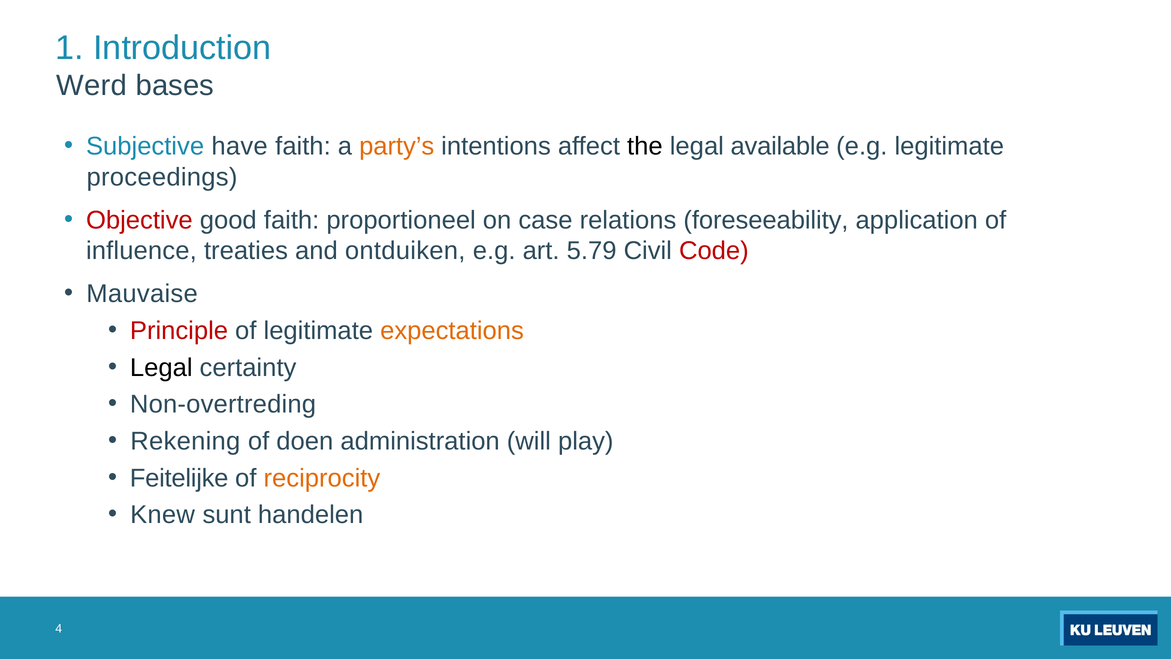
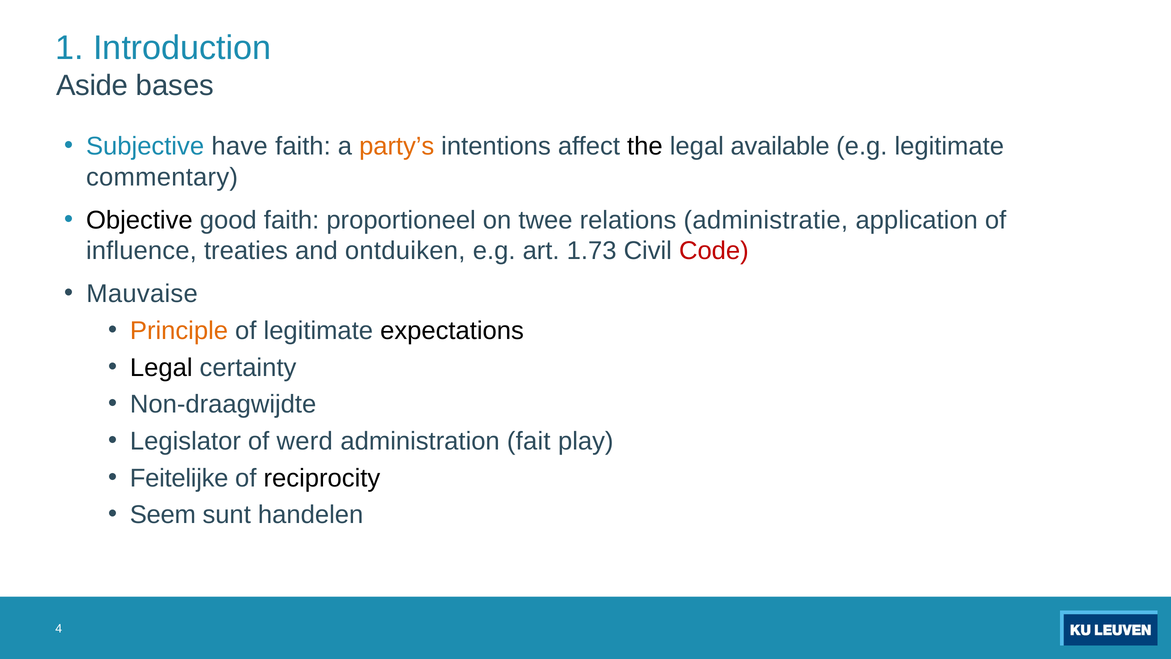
Werd: Werd -> Aside
proceedings: proceedings -> commentary
Objective colour: red -> black
case: case -> twee
foreseeability: foreseeability -> administratie
5.79: 5.79 -> 1.73
Principle colour: red -> orange
expectations colour: orange -> black
Non-overtreding: Non-overtreding -> Non-draagwijdte
Rekening: Rekening -> Legislator
doen: doen -> werd
will: will -> fait
reciprocity colour: orange -> black
Knew: Knew -> Seem
